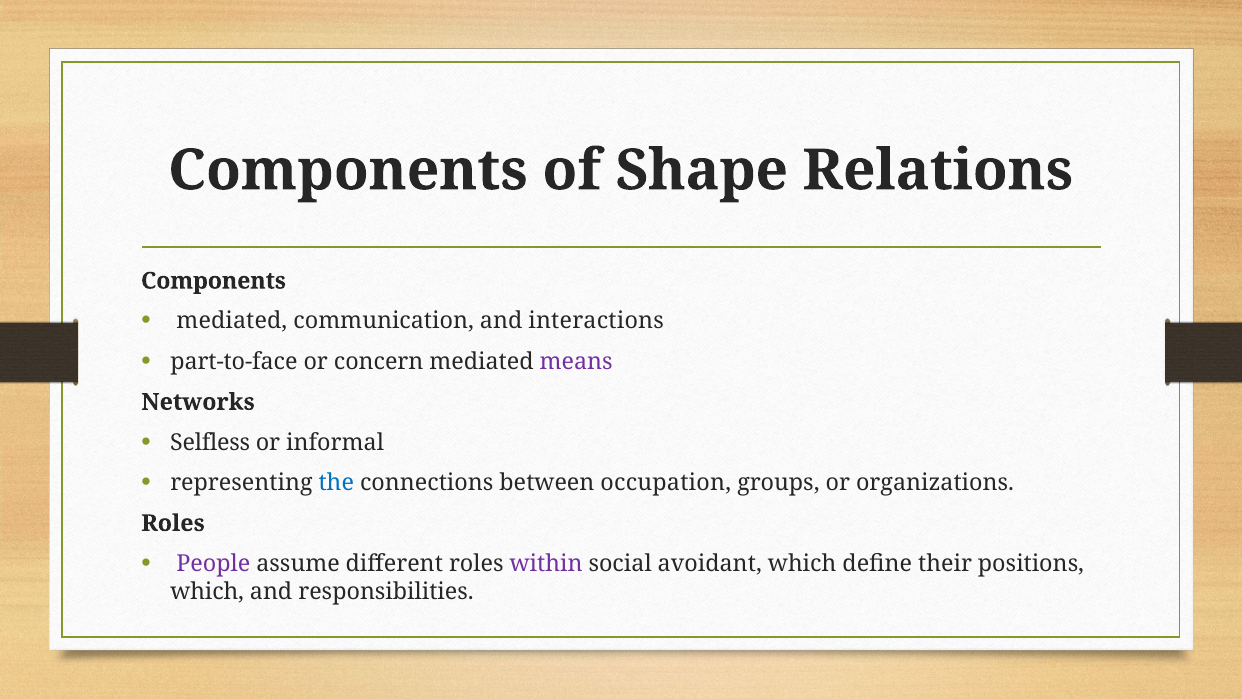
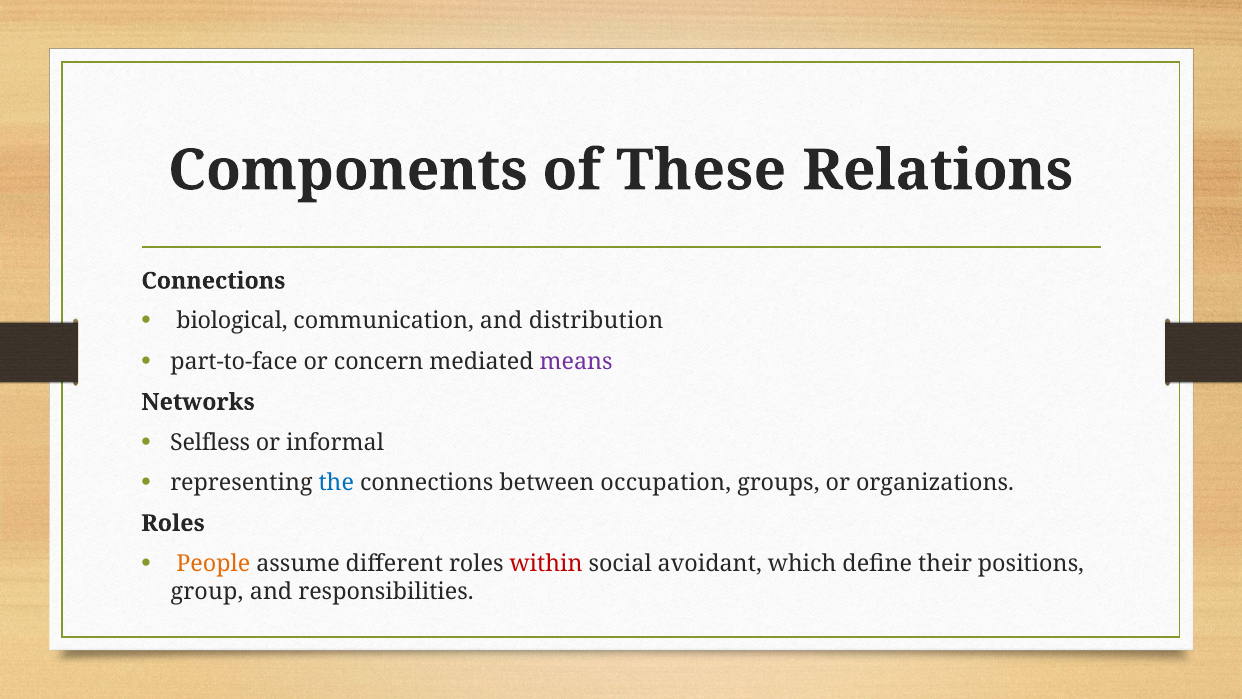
Shape: Shape -> These
Components at (213, 281): Components -> Connections
mediated at (232, 321): mediated -> biological
interactions: interactions -> distribution
People colour: purple -> orange
within colour: purple -> red
which at (207, 591): which -> group
